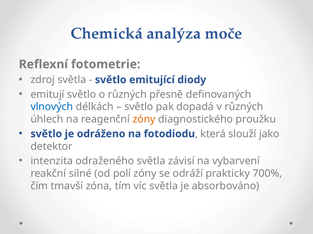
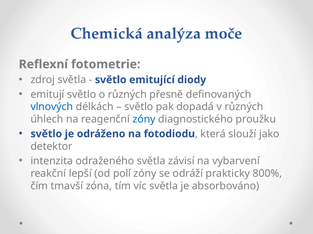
zóny at (144, 120) colour: orange -> blue
silné: silné -> lepší
700%: 700% -> 800%
